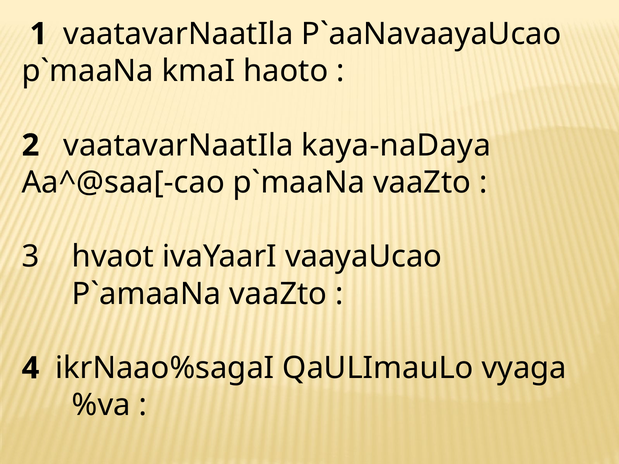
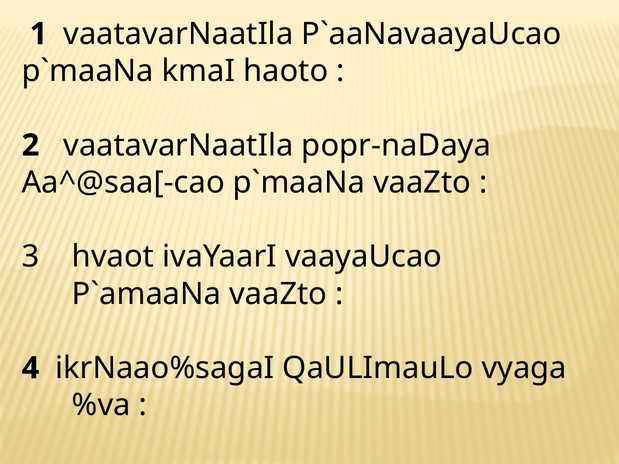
kaya-naDaya: kaya-naDaya -> popr-naDaya
